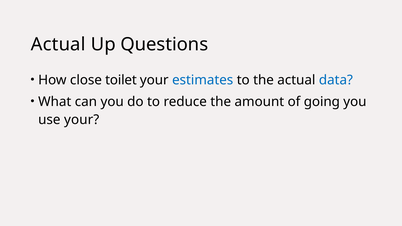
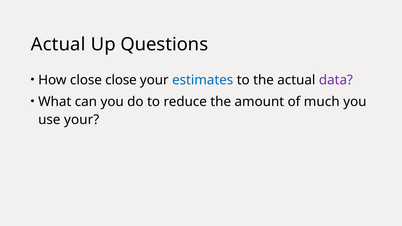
close toilet: toilet -> close
data colour: blue -> purple
going: going -> much
